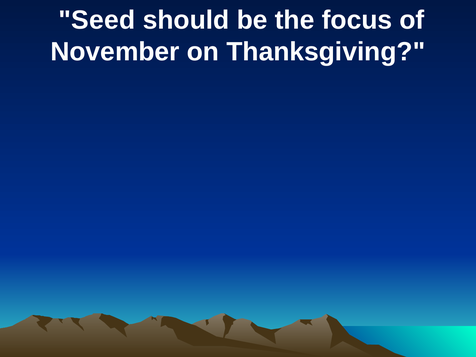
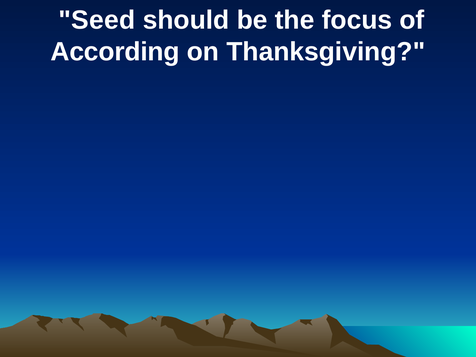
November: November -> According
